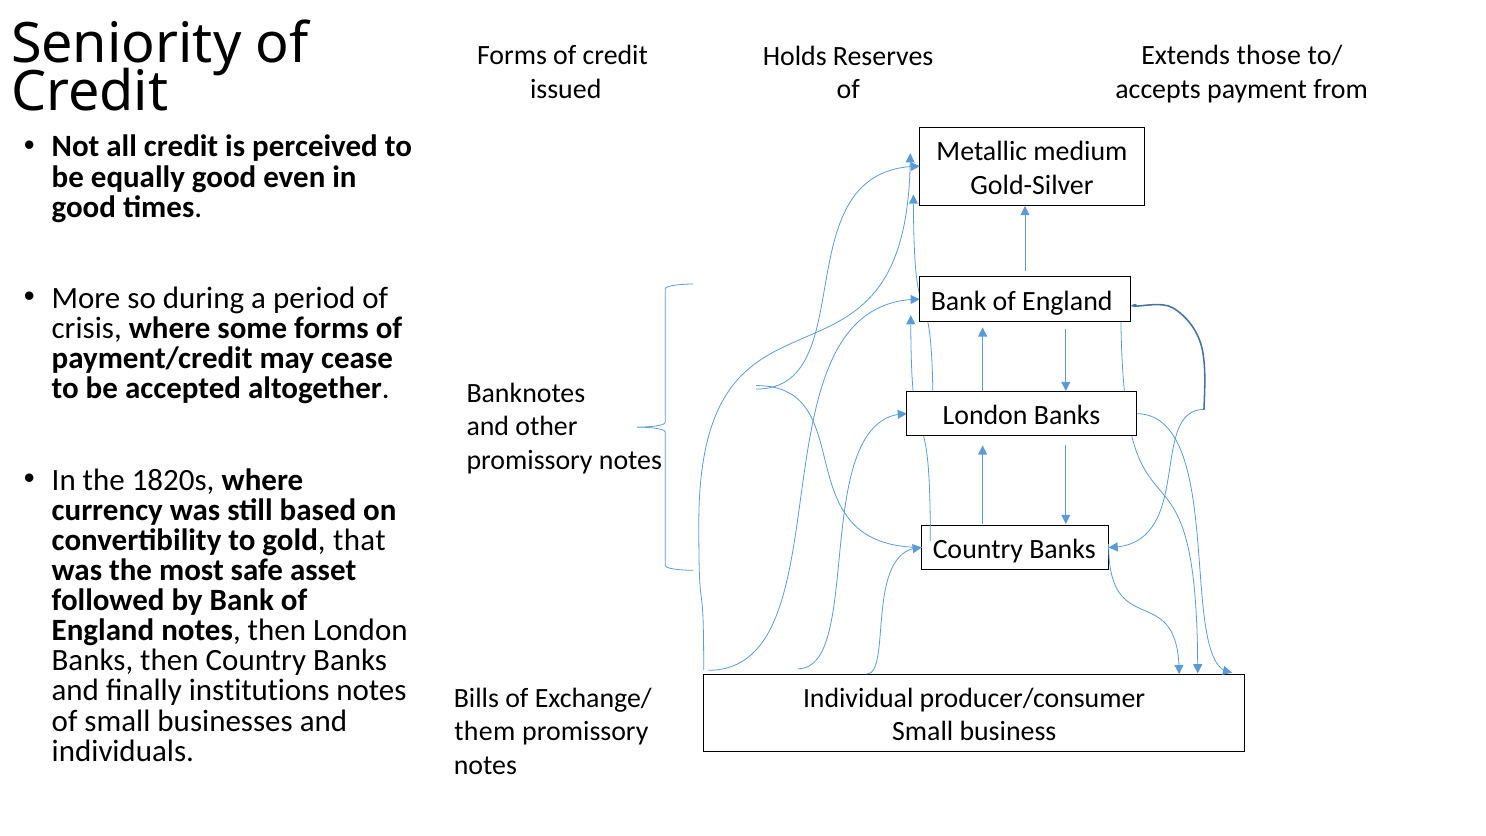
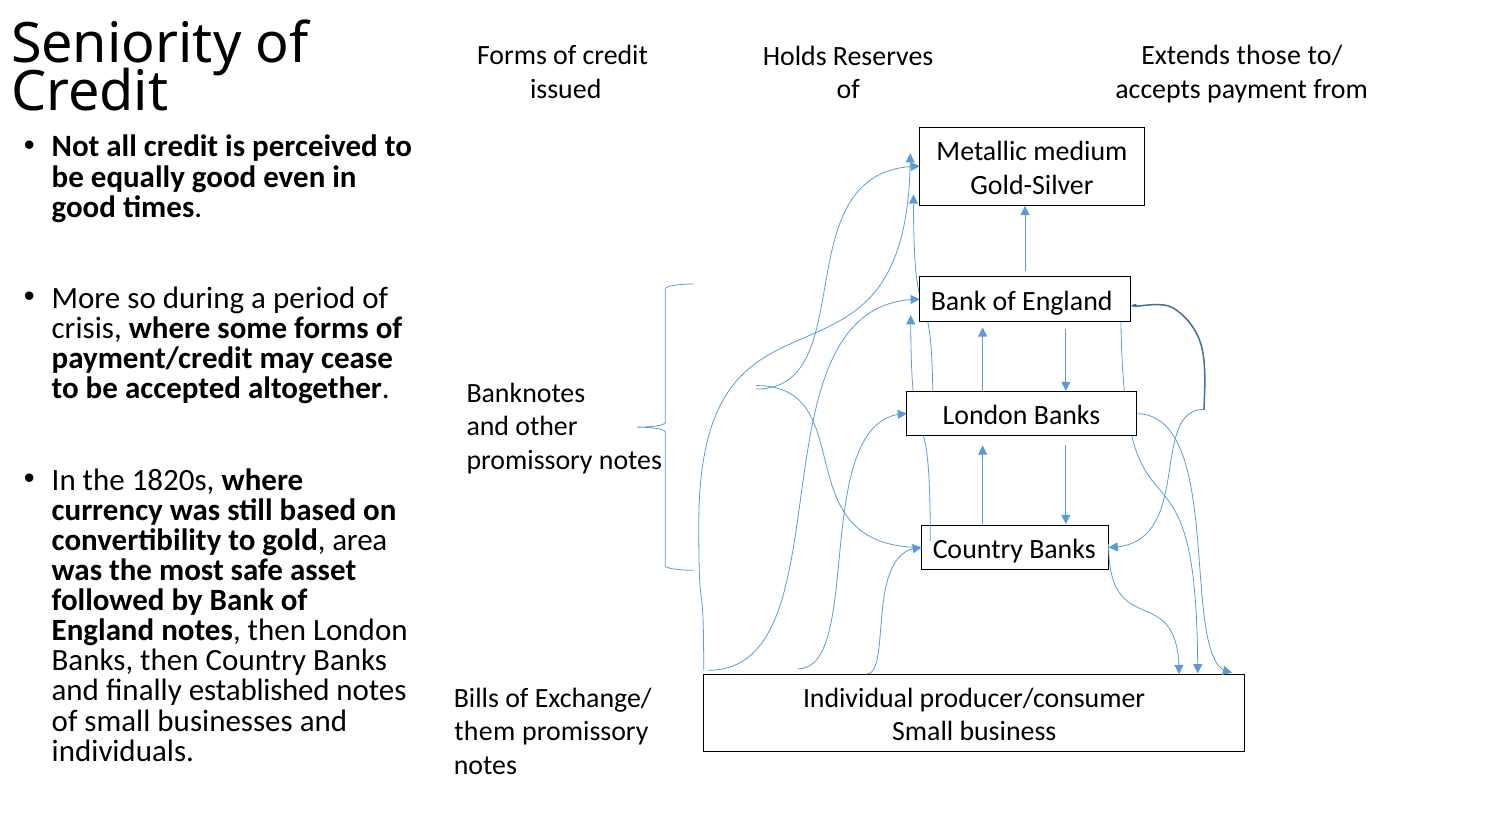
that: that -> area
institutions: institutions -> established
